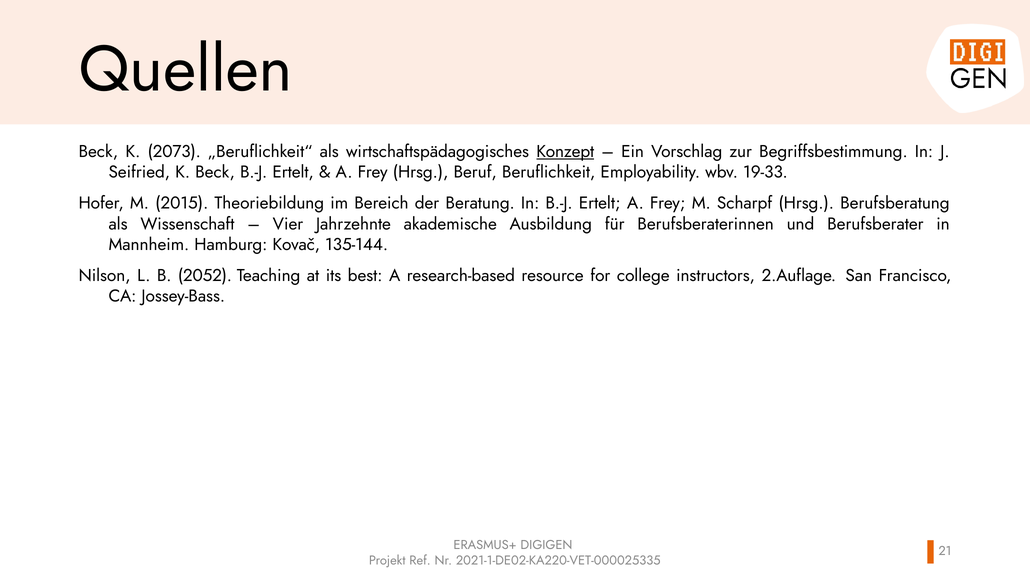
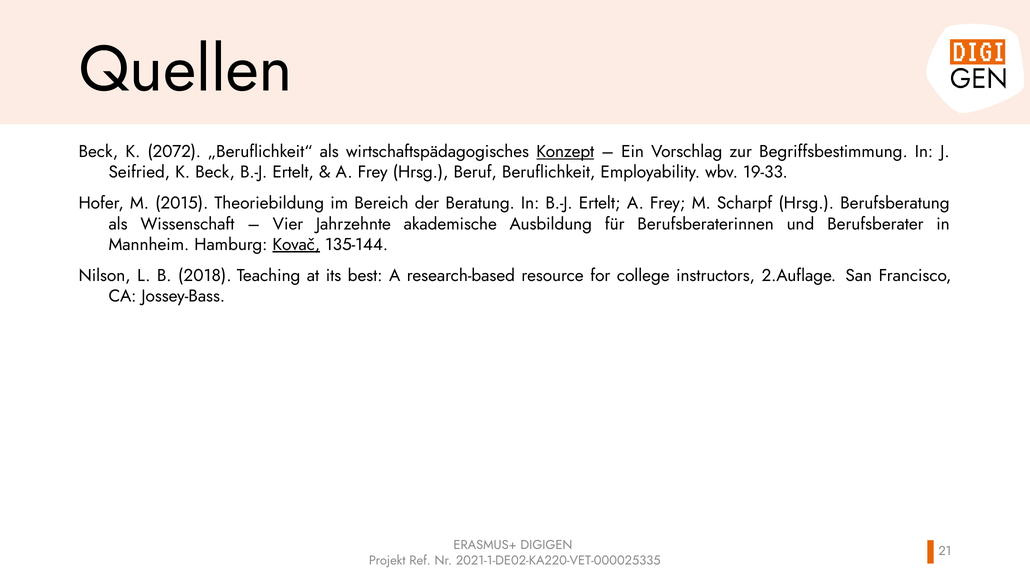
2073: 2073 -> 2072
Kovač underline: none -> present
2052: 2052 -> 2018
